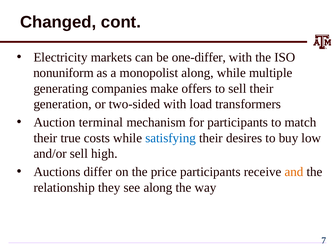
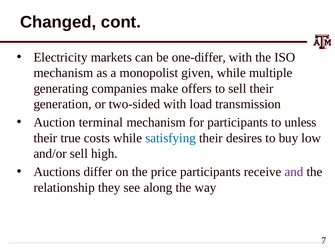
nonuniform at (63, 73): nonuniform -> mechanism
monopolist along: along -> given
transformers: transformers -> transmission
match: match -> unless
and colour: orange -> purple
